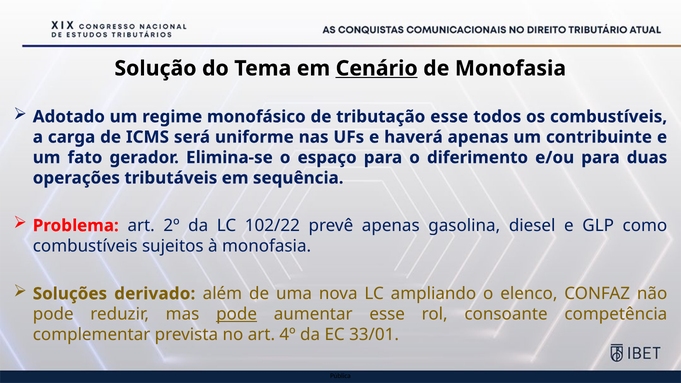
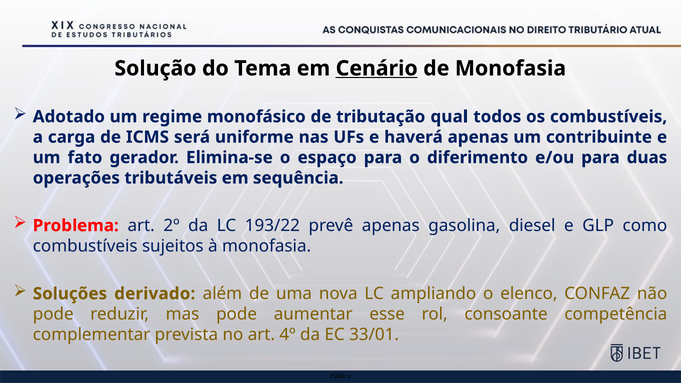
tributação esse: esse -> qual
102/22: 102/22 -> 193/22
pode at (237, 314) underline: present -> none
